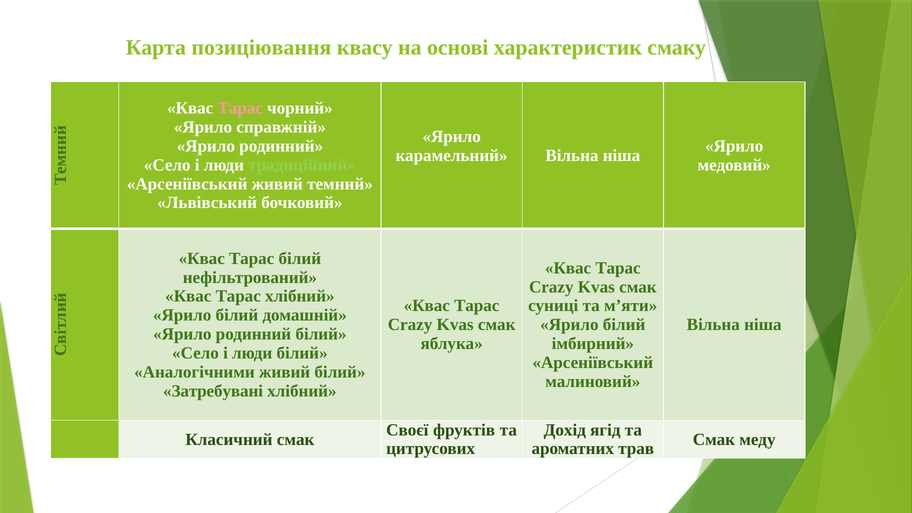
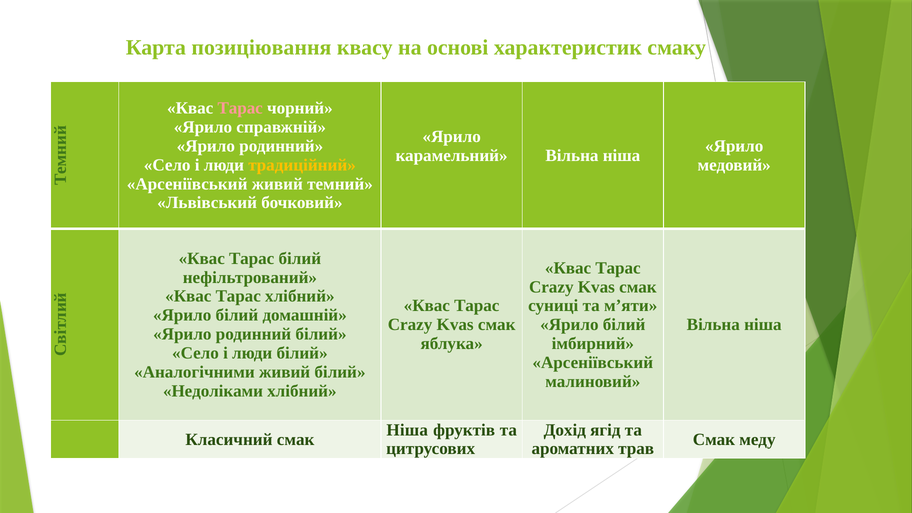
традиційний colour: light green -> yellow
Затребувані: Затребувані -> Недоліками
Своєї at (407, 430): Своєї -> Ніша
